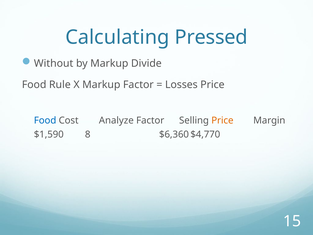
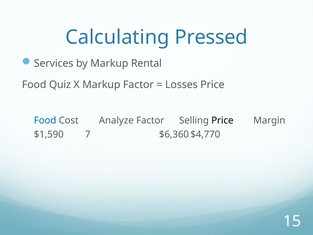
Without: Without -> Services
Divide: Divide -> Rental
Rule: Rule -> Quiz
Price at (222, 120) colour: orange -> black
8: 8 -> 7
